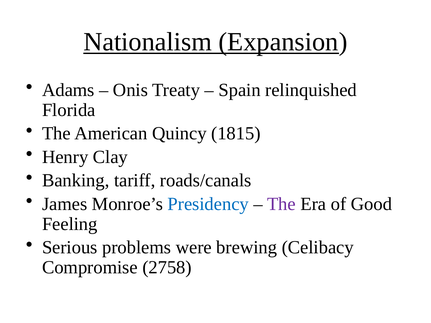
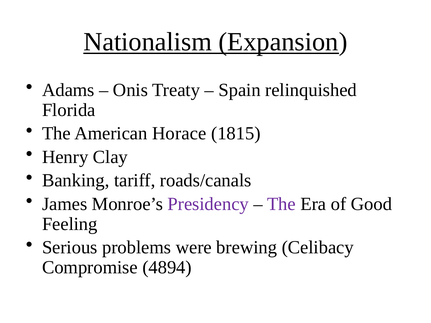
Quincy: Quincy -> Horace
Presidency colour: blue -> purple
2758: 2758 -> 4894
